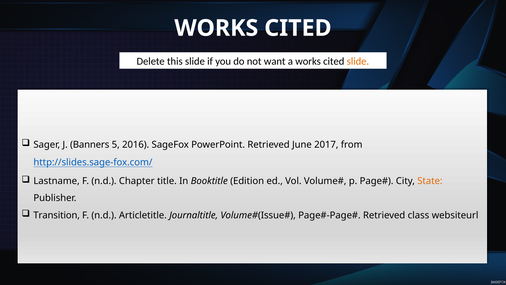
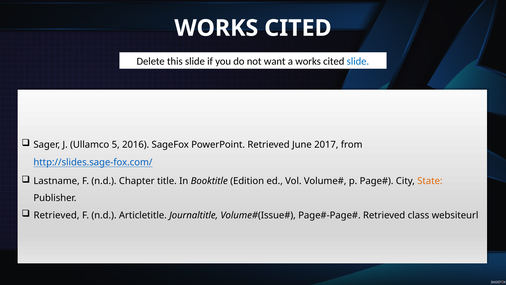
slide at (358, 61) colour: orange -> blue
Banners: Banners -> Ullamco
Transition at (57, 215): Transition -> Retrieved
